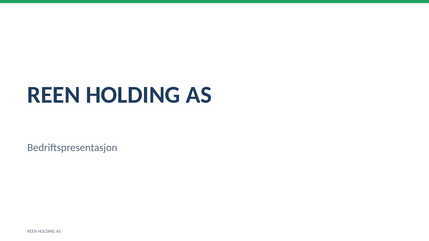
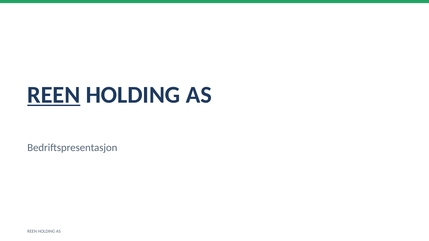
REEN at (54, 95) underline: none -> present
